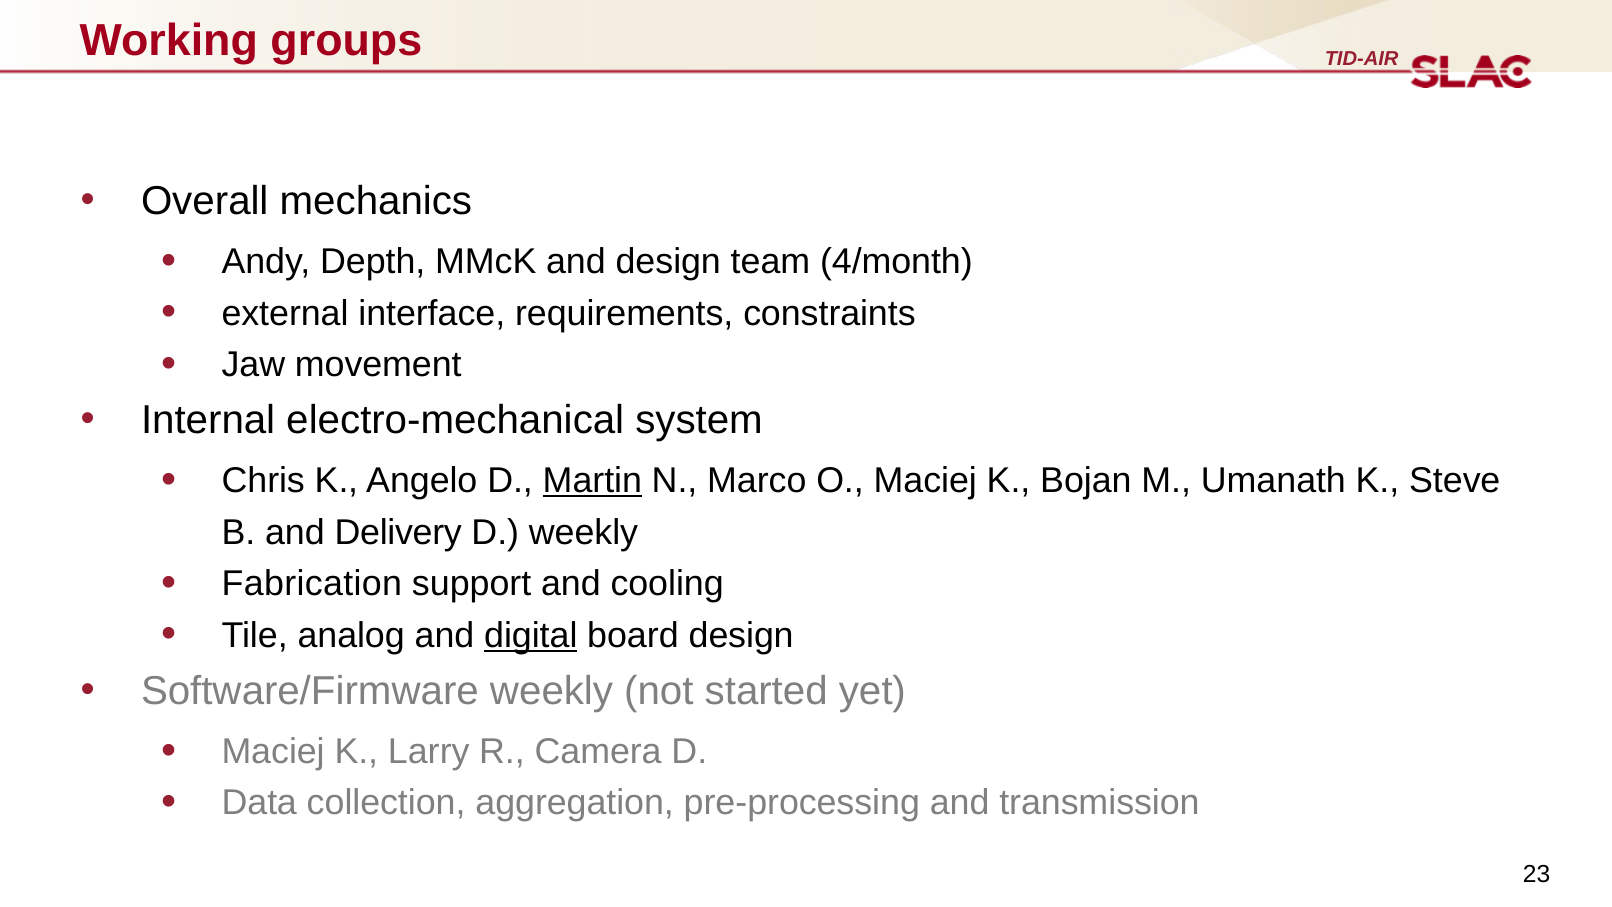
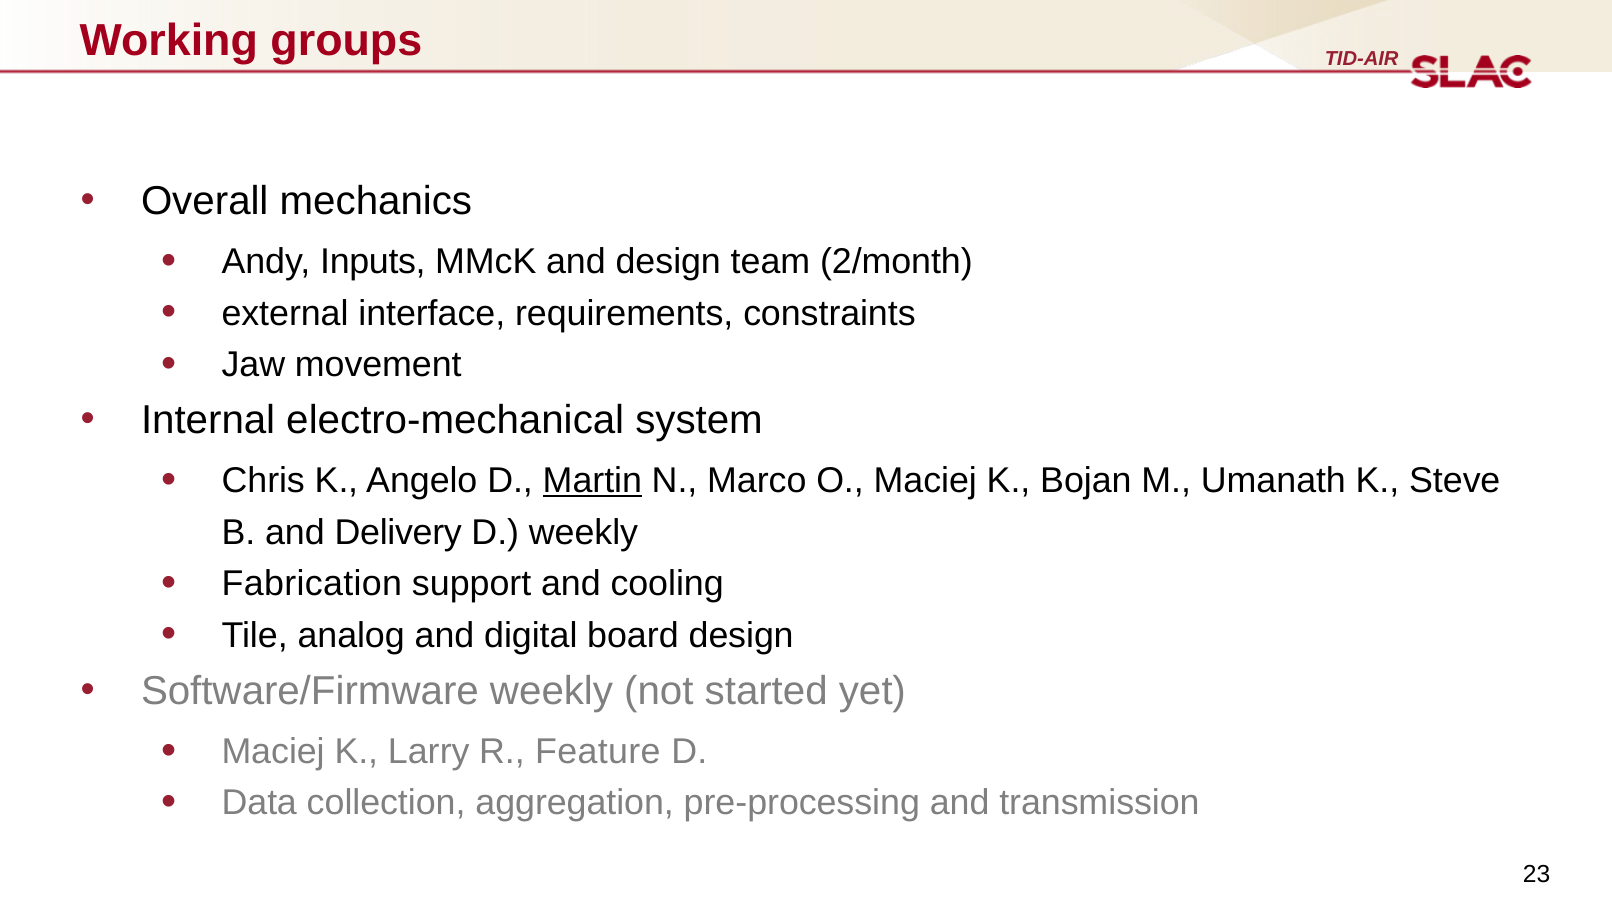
Depth: Depth -> Inputs
4/month: 4/month -> 2/month
digital underline: present -> none
Camera: Camera -> Feature
